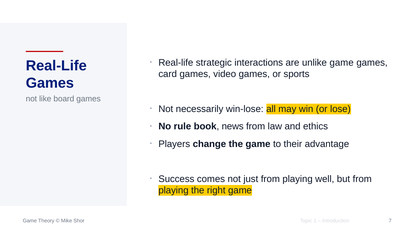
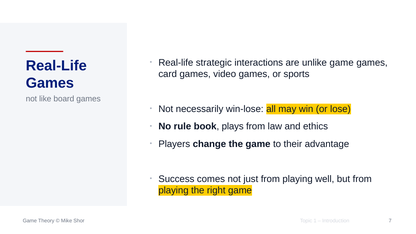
news: news -> plays
